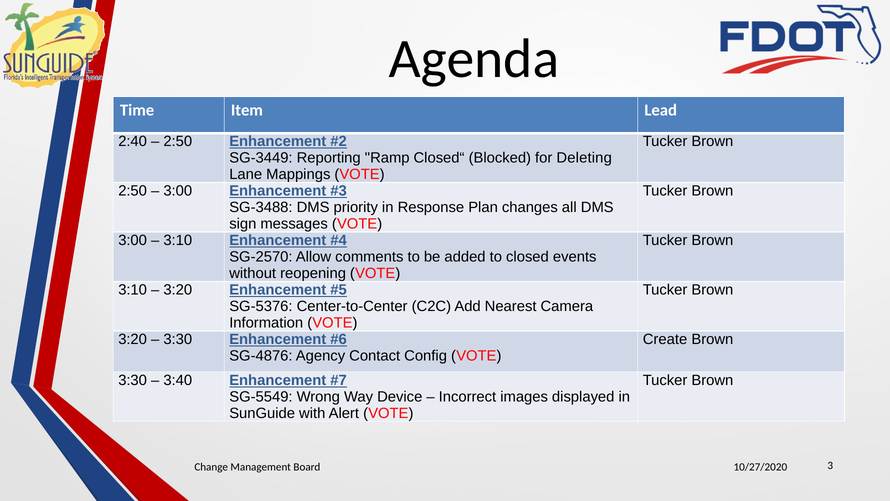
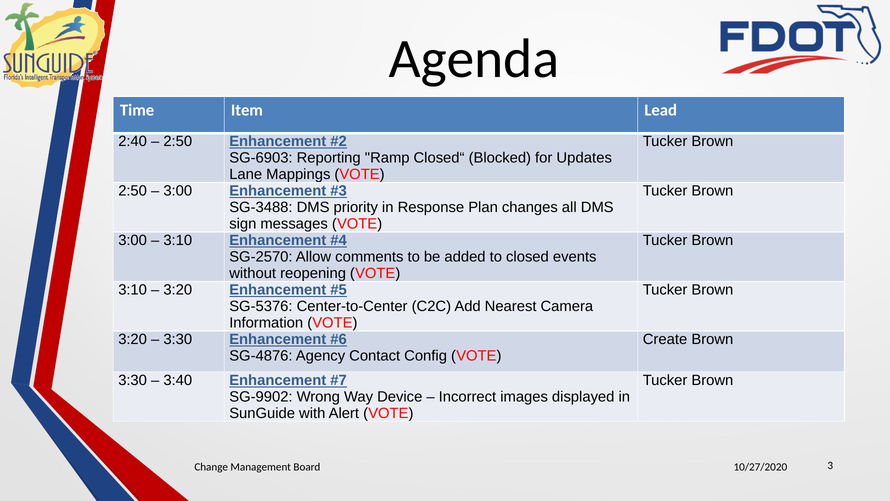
SG-3449: SG-3449 -> SG-6903
Deleting: Deleting -> Updates
SG-5549: SG-5549 -> SG-9902
